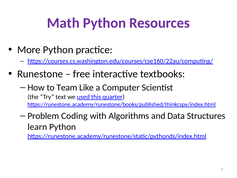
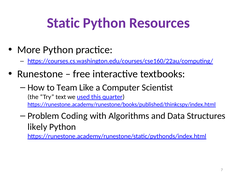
Math: Math -> Static
learn: learn -> likely
